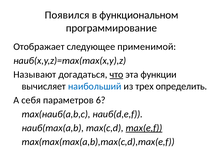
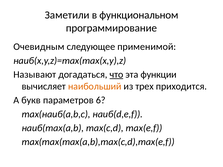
Появился: Появился -> Заметили
Отображает: Отображает -> Очевидным
наибольший colour: blue -> orange
определить: определить -> приходится
себя: себя -> букв
max(e,f underline: present -> none
